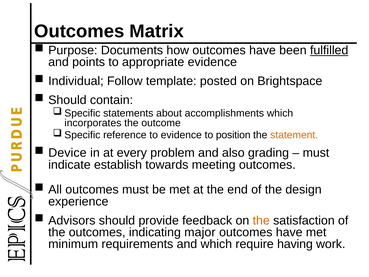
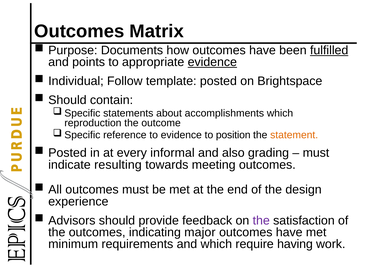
evidence at (212, 62) underline: none -> present
incorporates: incorporates -> reproduction
Device at (67, 153): Device -> Posted
problem: problem -> informal
establish: establish -> resulting
the at (261, 220) colour: orange -> purple
